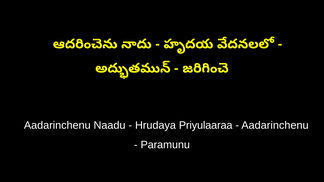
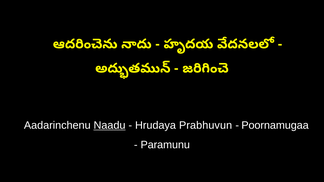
Naadu underline: none -> present
Priyulaaraa: Priyulaaraa -> Prabhuvun
Aadarinchenu at (275, 125): Aadarinchenu -> Poornamugaa
